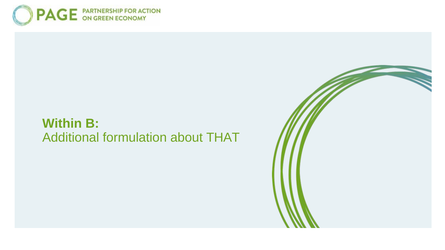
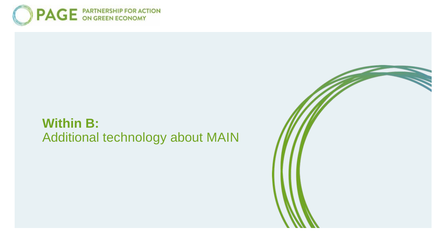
formulation: formulation -> technology
THAT: THAT -> MAIN
